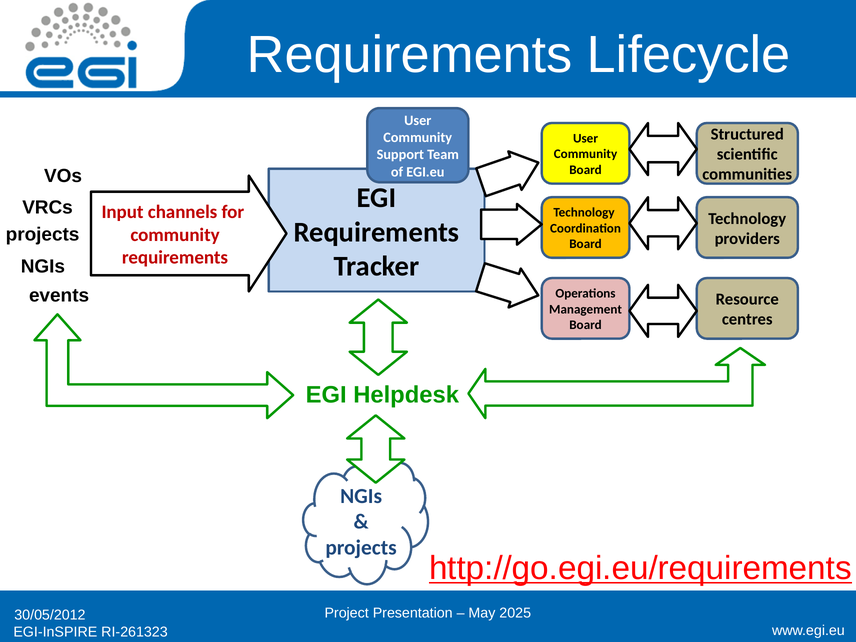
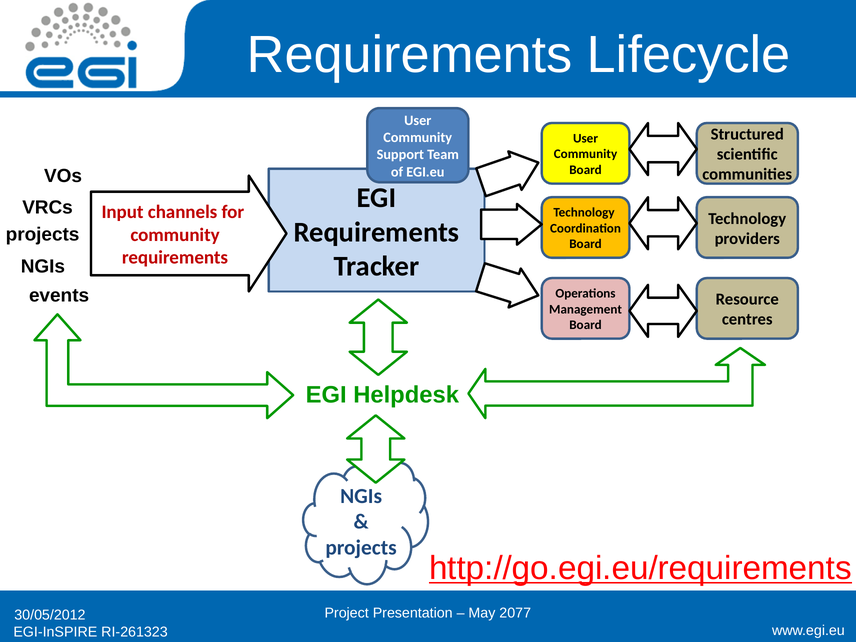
2025: 2025 -> 2077
